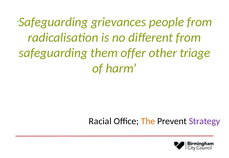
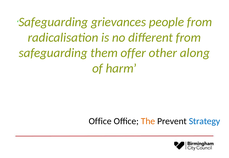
triage: triage -> along
Racial at (100, 122): Racial -> Office
Strategy colour: purple -> blue
